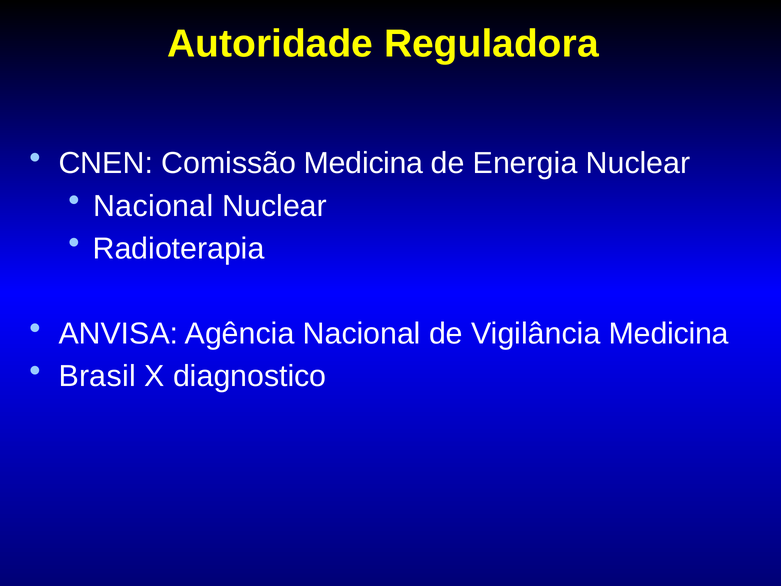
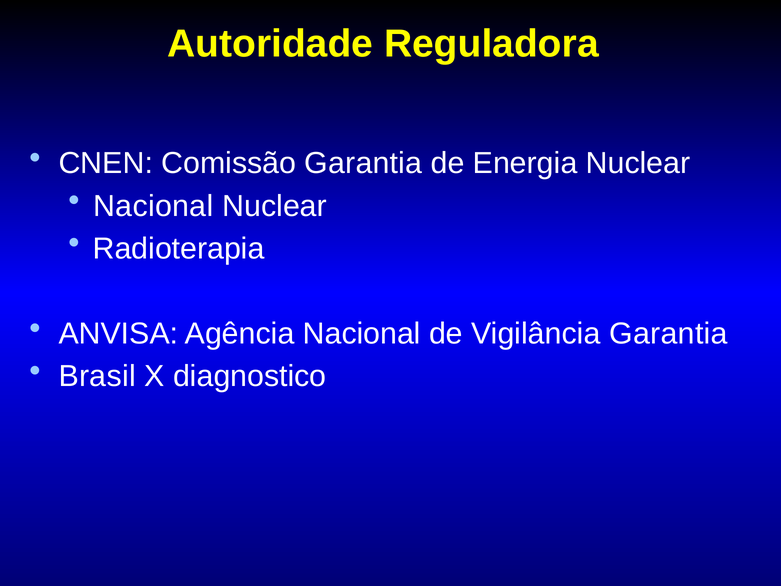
Comissão Medicina: Medicina -> Garantia
Vigilância Medicina: Medicina -> Garantia
